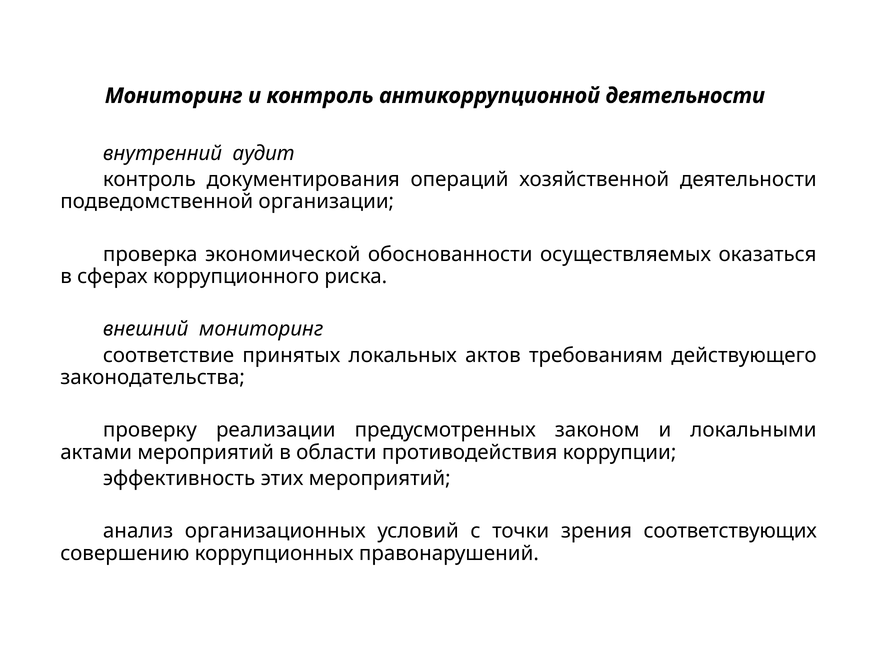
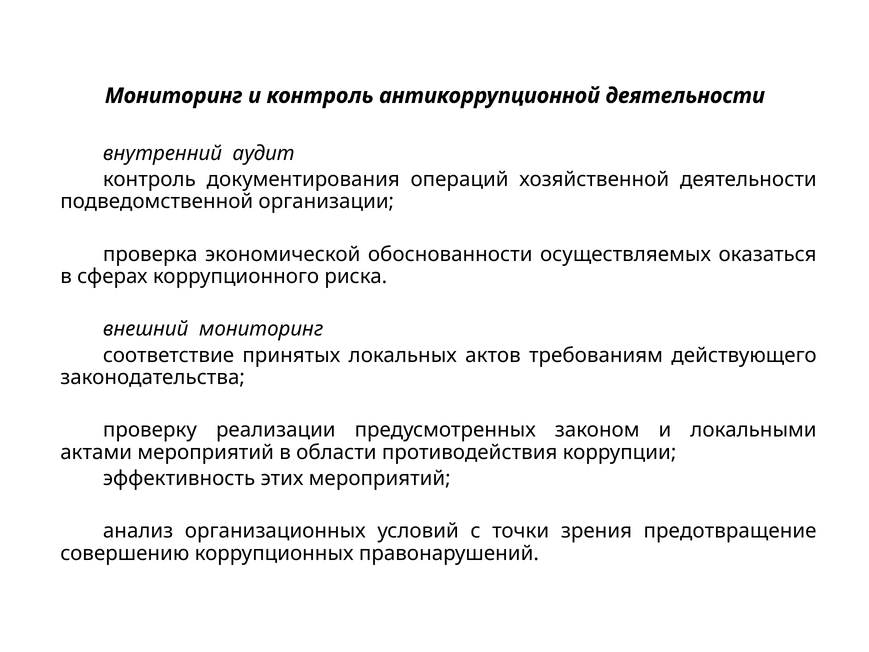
соответствующих: соответствующих -> предотвращение
